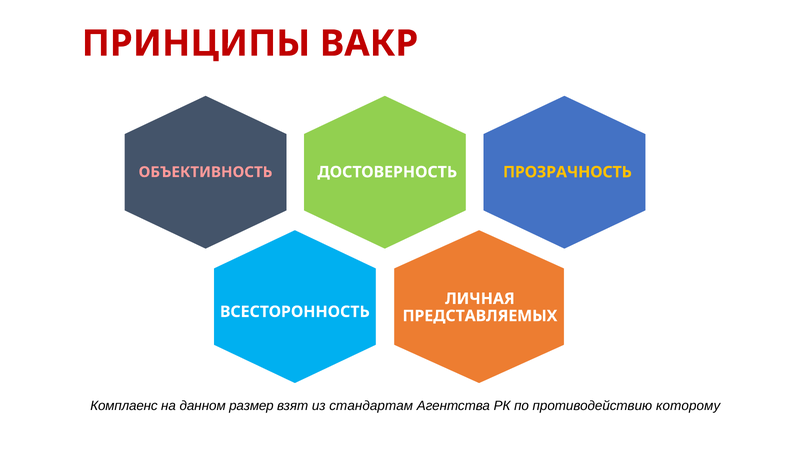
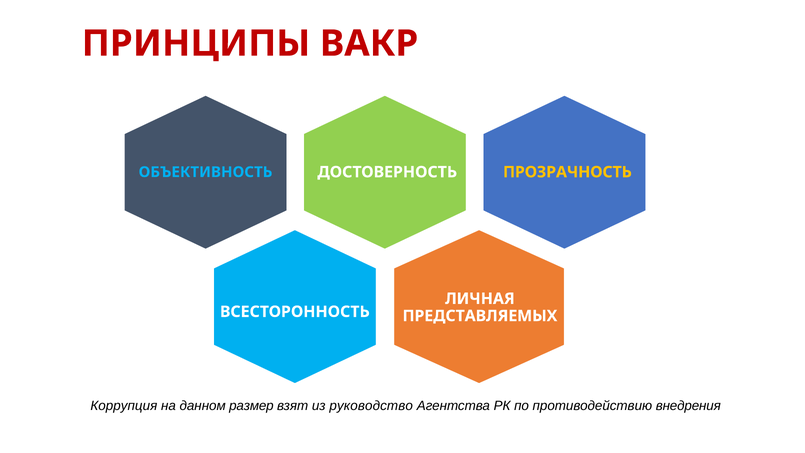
ОБЪЕКТИВНОСТЬ colour: pink -> light blue
Комплаенс: Комплаенс -> Коррупция
стандартам: стандартам -> руководство
которому: которому -> внедрения
